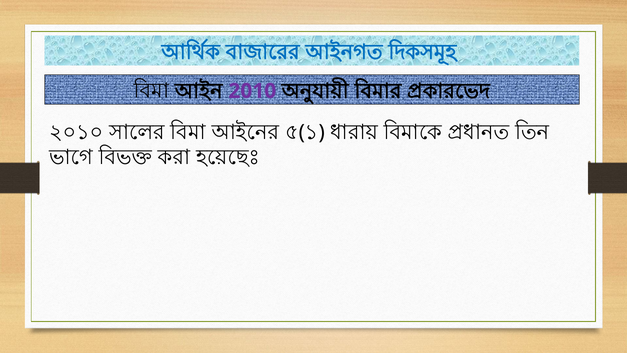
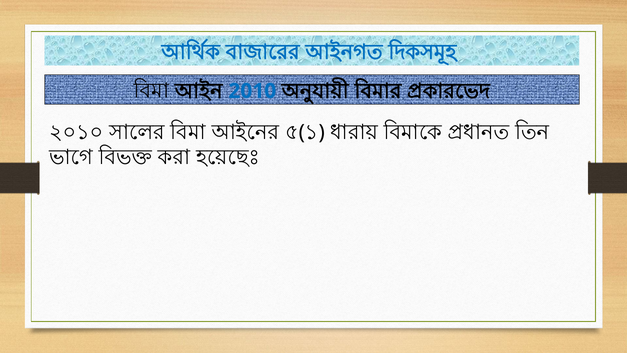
2010 colour: purple -> blue
